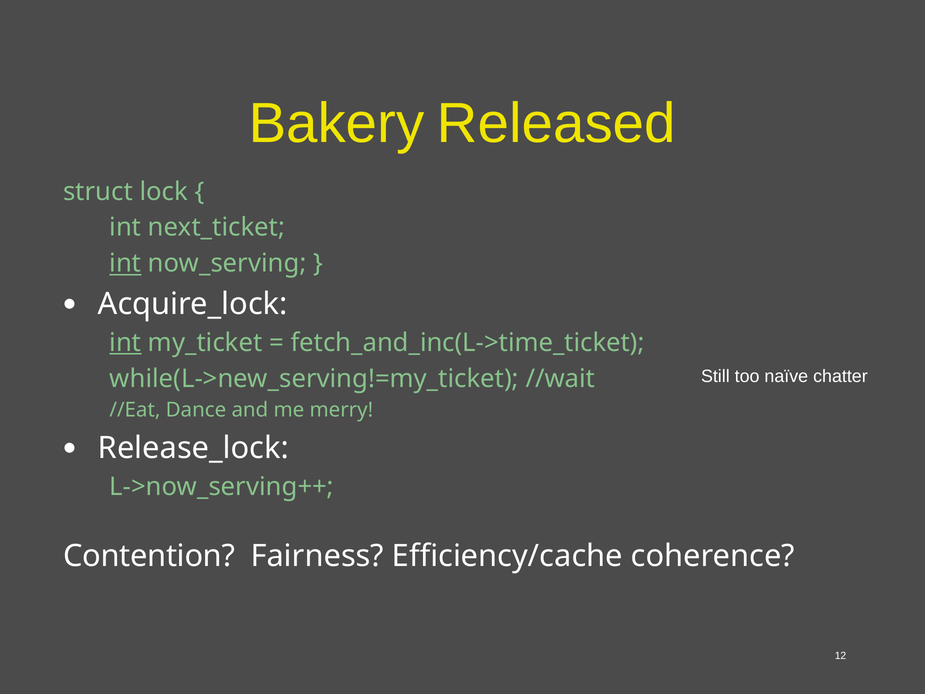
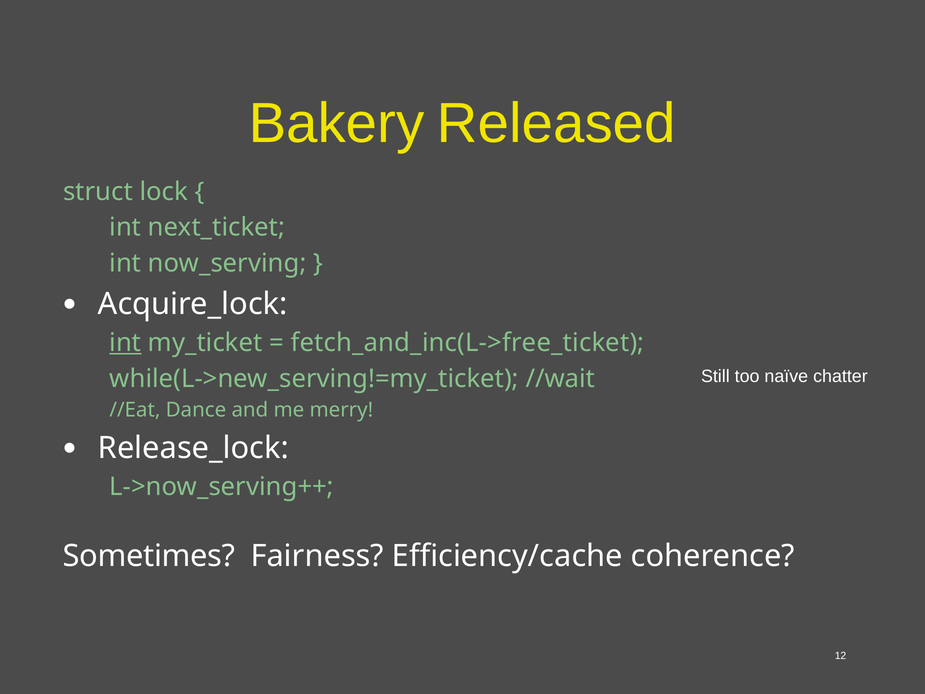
int at (125, 263) underline: present -> none
fetch_and_inc(L->time_ticket: fetch_and_inc(L->time_ticket -> fetch_and_inc(L->free_ticket
Contention: Contention -> Sometimes
